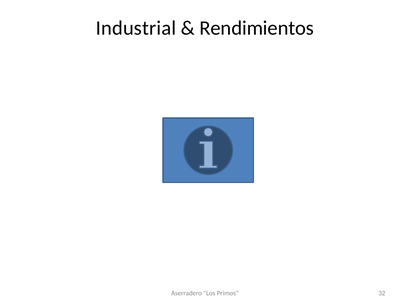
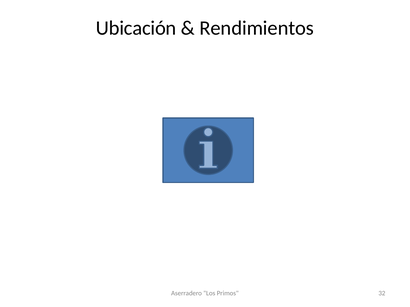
Industrial: Industrial -> Ubicación
